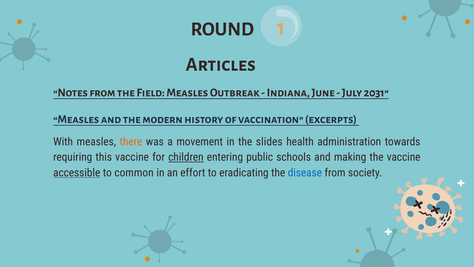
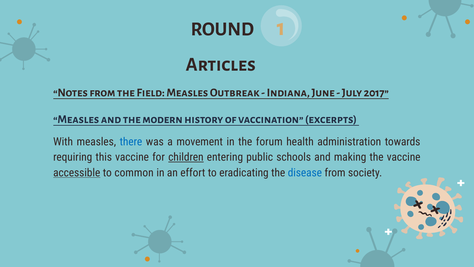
2031: 2031 -> 2017
there colour: orange -> blue
slides: slides -> forum
